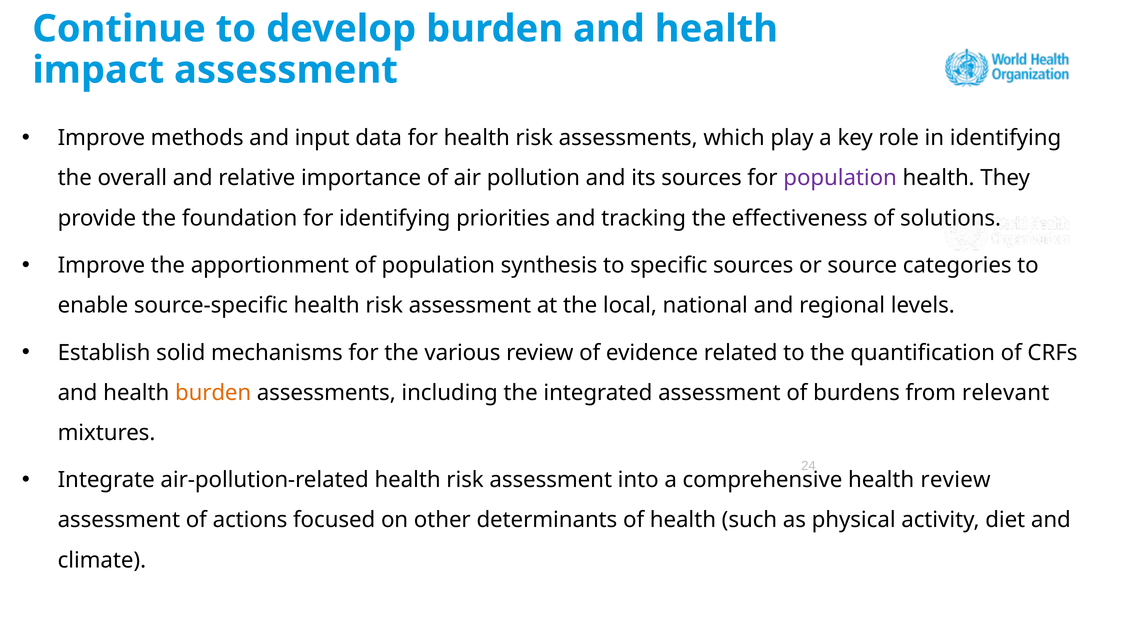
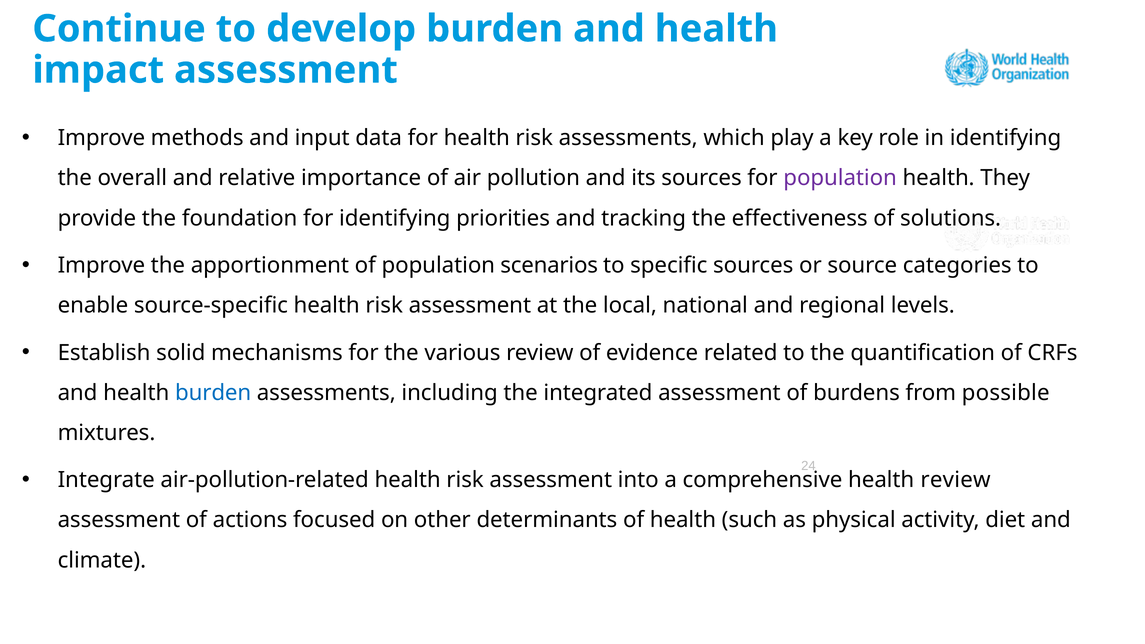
synthesis: synthesis -> scenarios
burden at (213, 393) colour: orange -> blue
relevant: relevant -> possible
